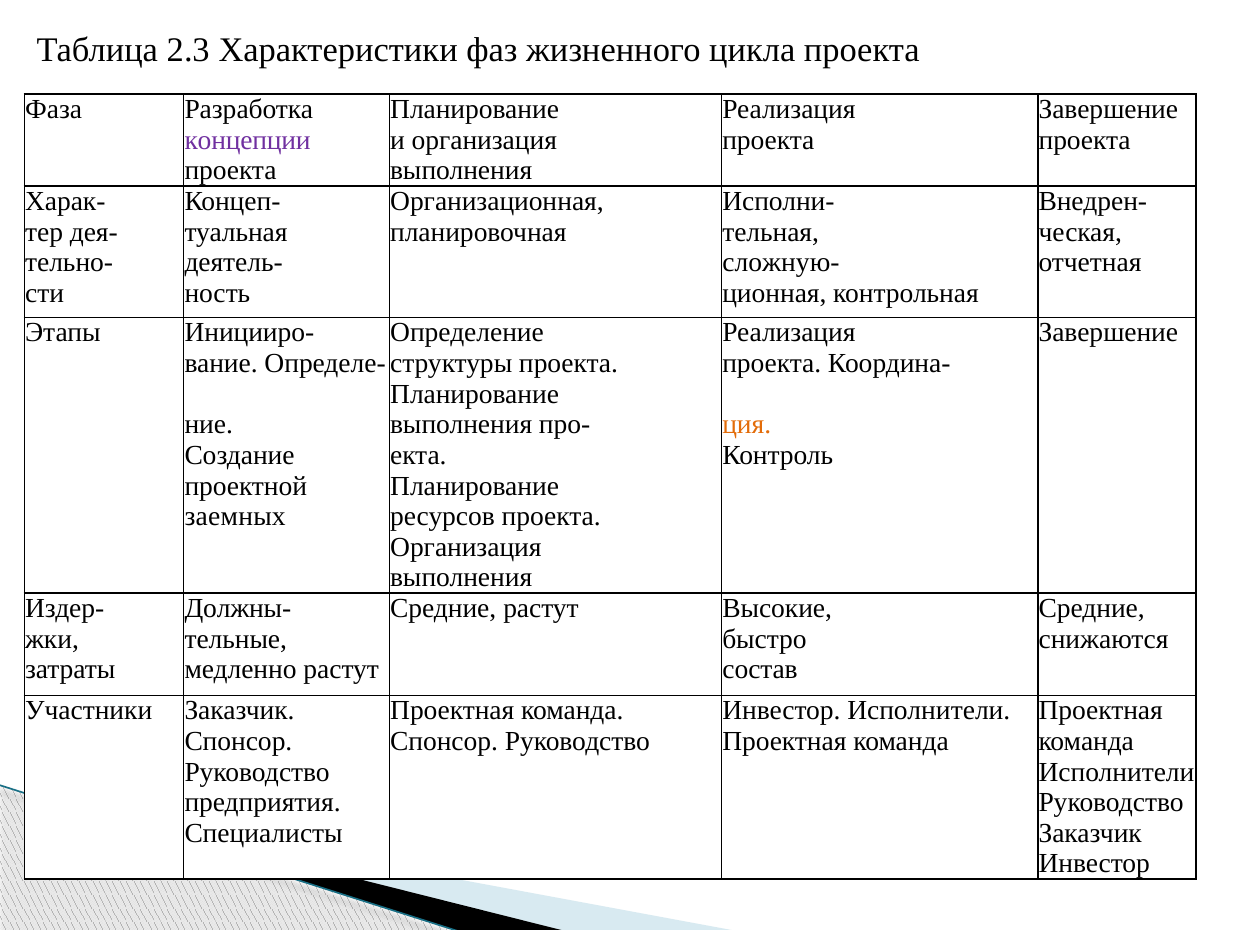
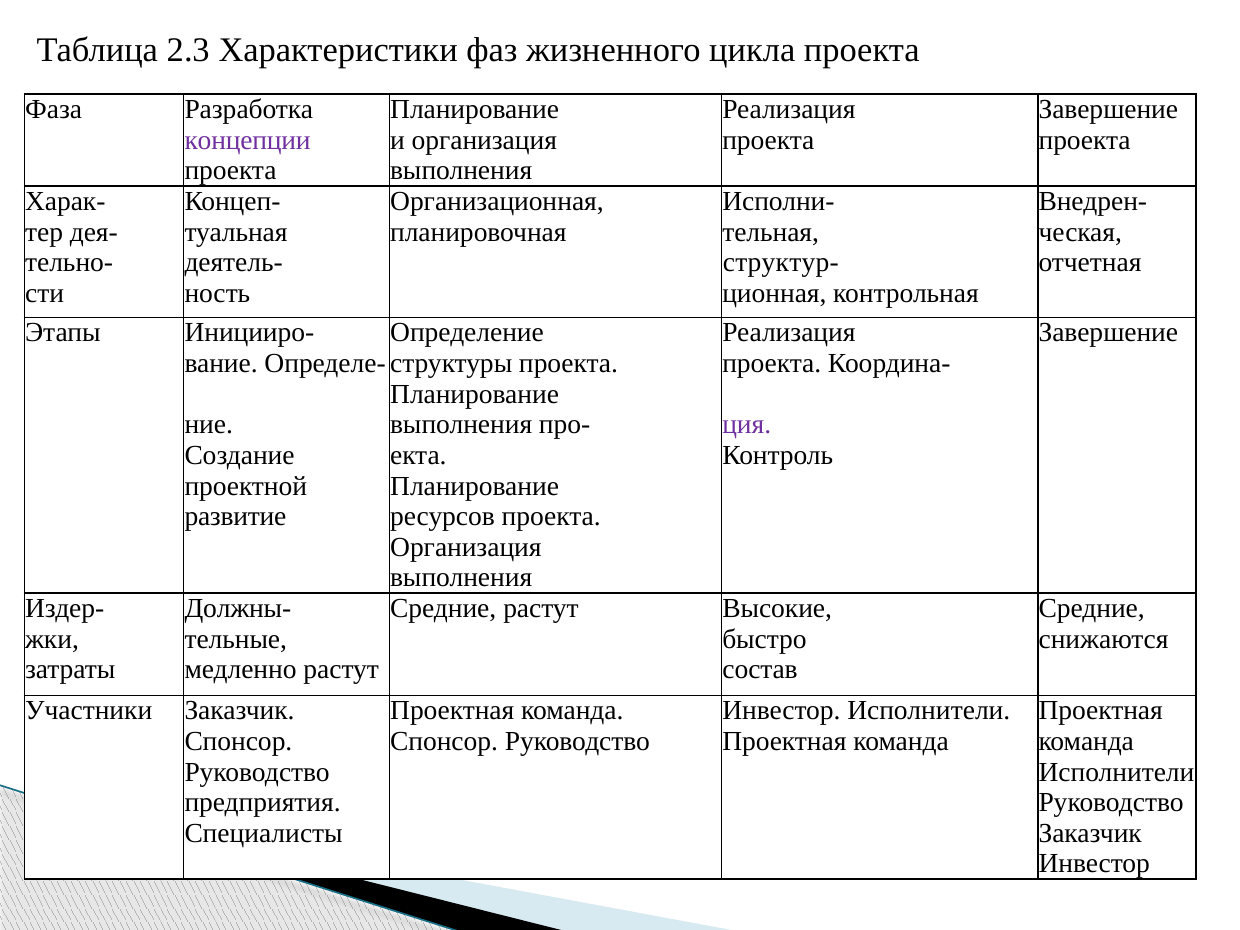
сложную-: сложную- -> структур-
ция colour: orange -> purple
заемных: заемных -> развитие
